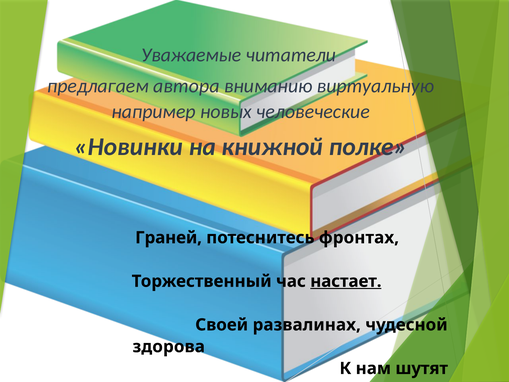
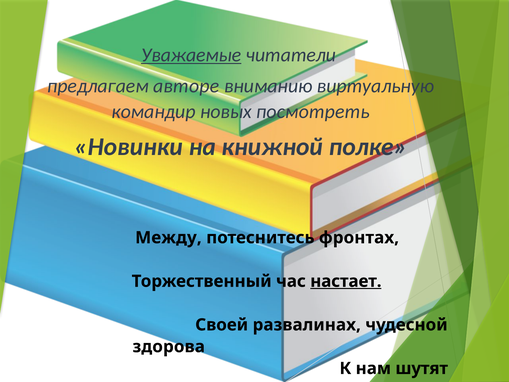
Уважаемые underline: none -> present
автора: автора -> авторе
например: например -> командир
человеческие: человеческие -> посмотреть
Граней: Граней -> Между
